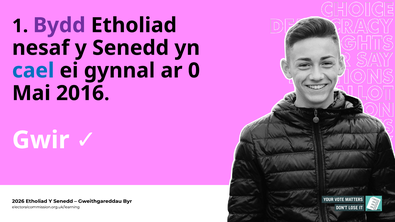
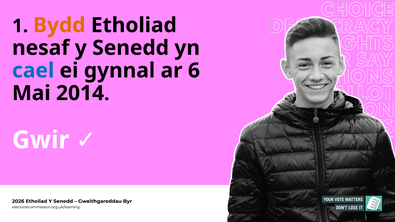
Bydd colour: purple -> orange
0: 0 -> 6
2016: 2016 -> 2014
